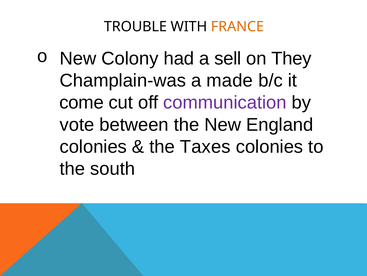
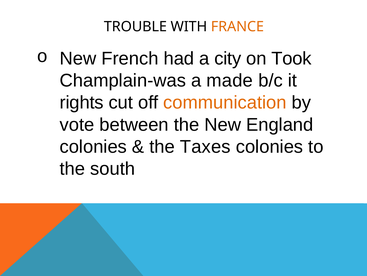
Colony: Colony -> French
sell: sell -> city
They: They -> Took
come: come -> rights
communication colour: purple -> orange
